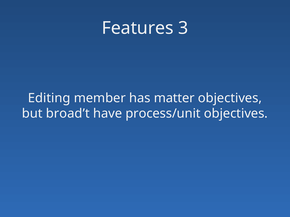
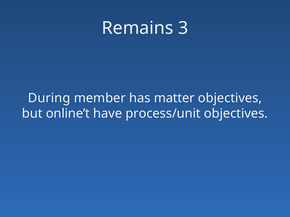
Features: Features -> Remains
Editing: Editing -> During
broad’t: broad’t -> online’t
